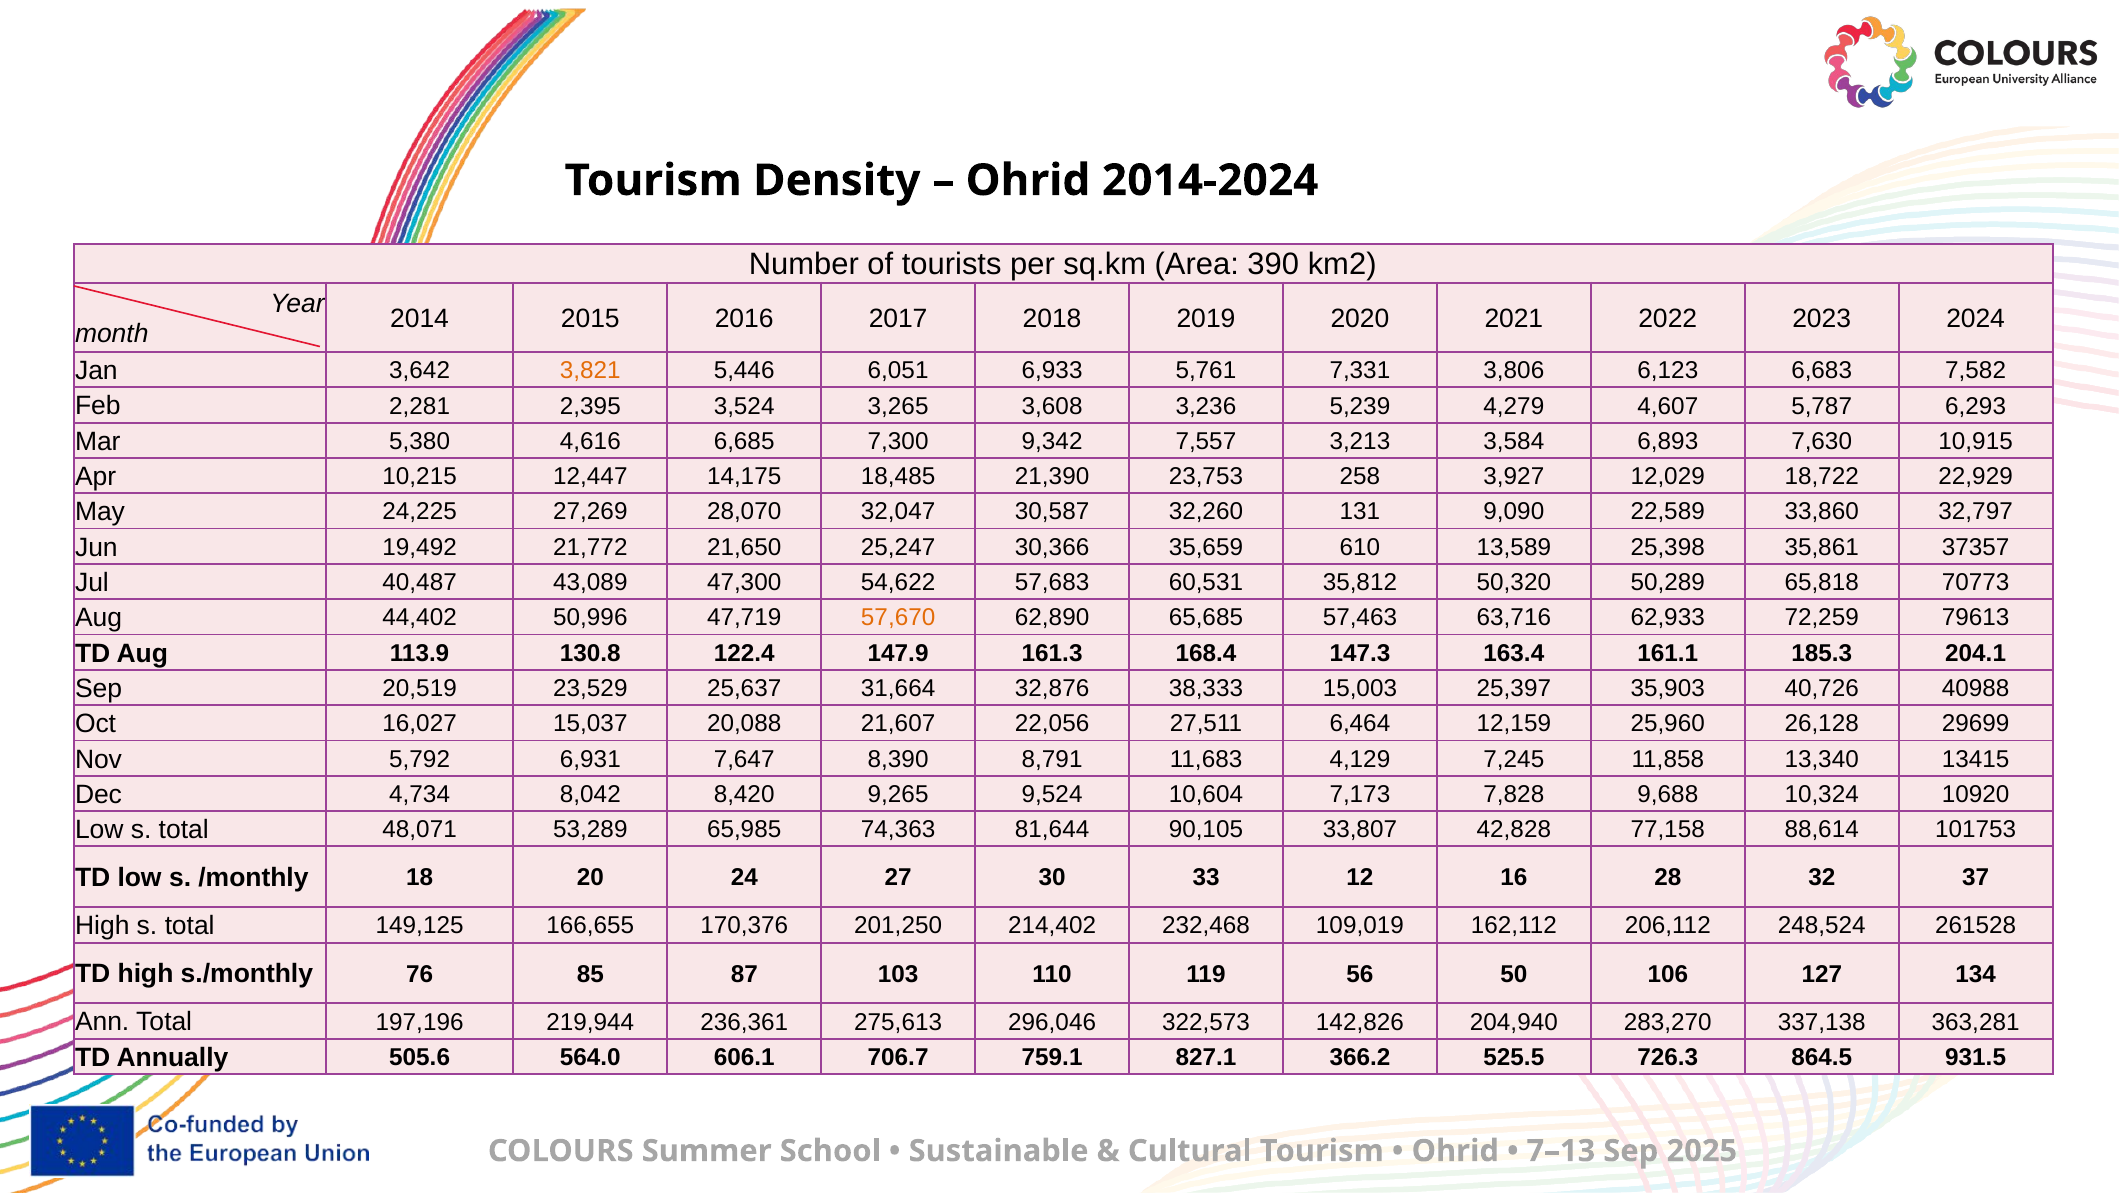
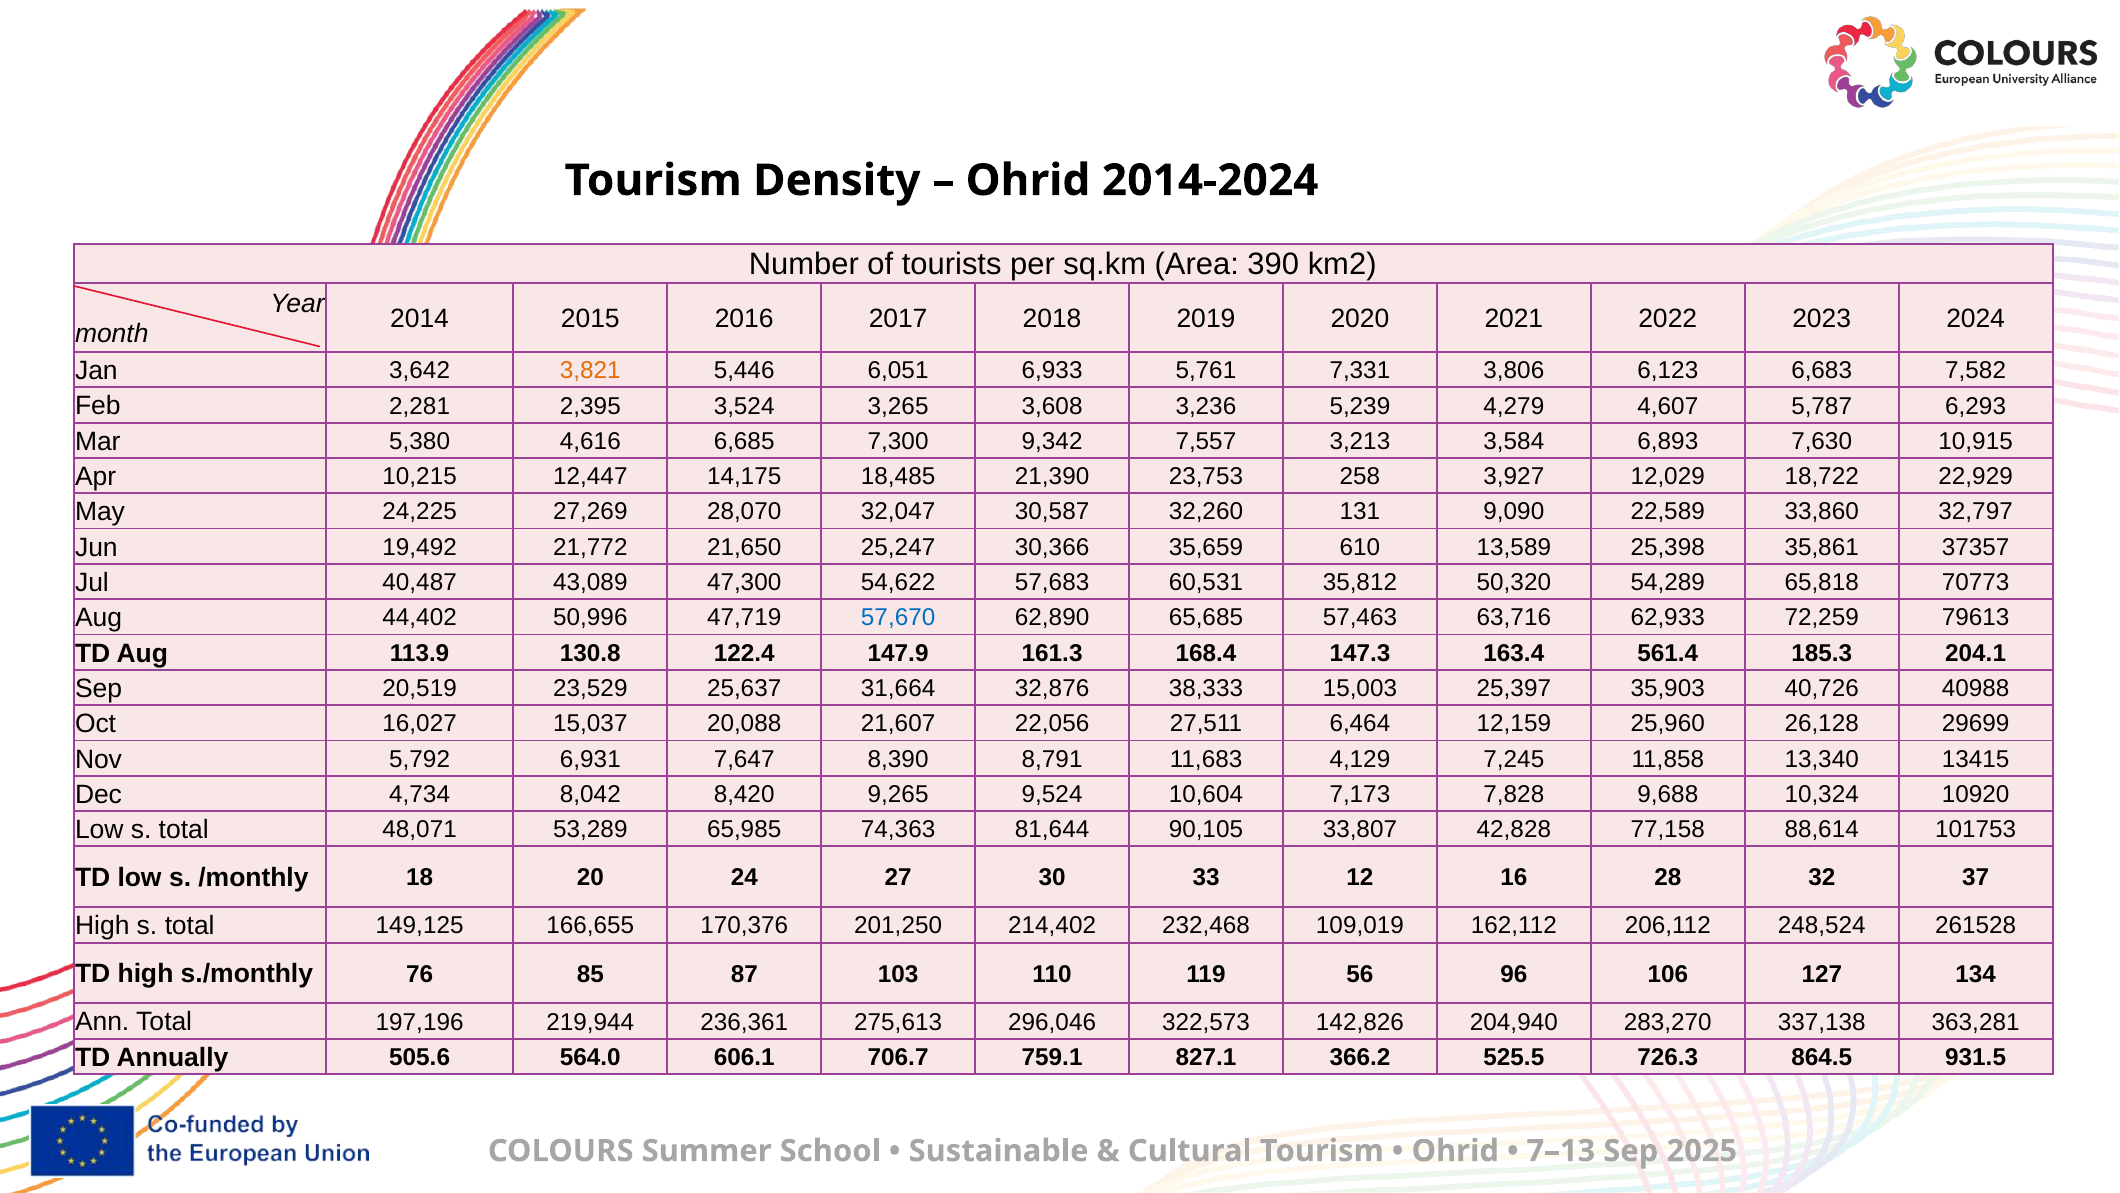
50,289: 50,289 -> 54,289
57,670 colour: orange -> blue
161.1: 161.1 -> 561.4
50: 50 -> 96
